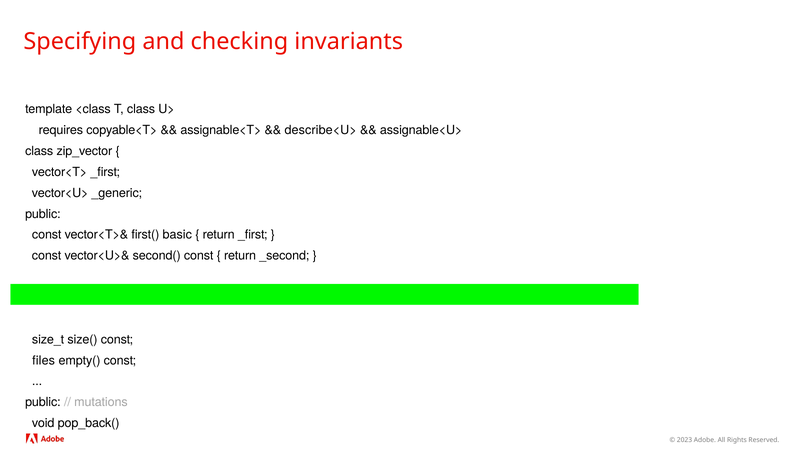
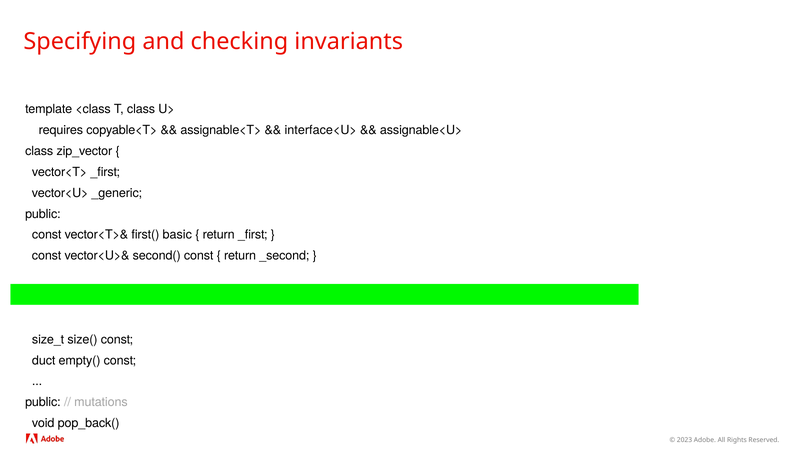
describe<U>: describe<U> -> interface<U>
files: files -> duct
